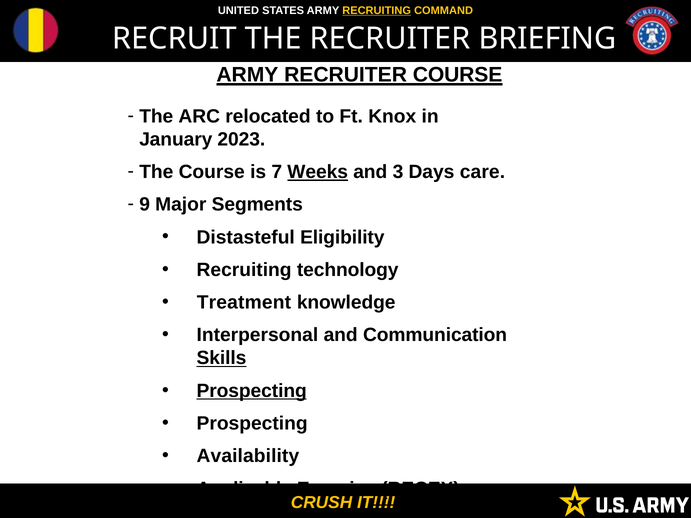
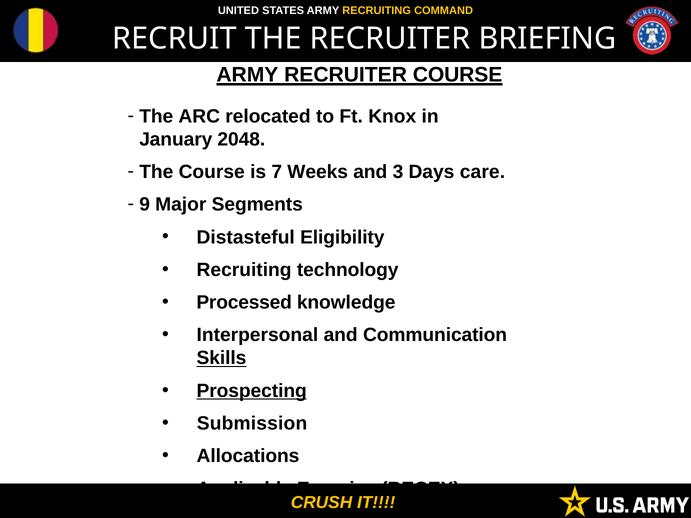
RECRUITING at (377, 10) underline: present -> none
2023: 2023 -> 2048
Weeks underline: present -> none
Treatment: Treatment -> Processed
Prospecting at (252, 424): Prospecting -> Submission
Availability: Availability -> Allocations
